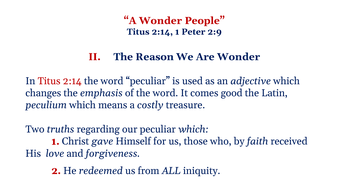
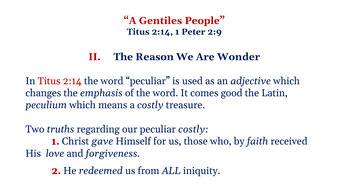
A Wonder: Wonder -> Gentiles
peculiar which: which -> costly
